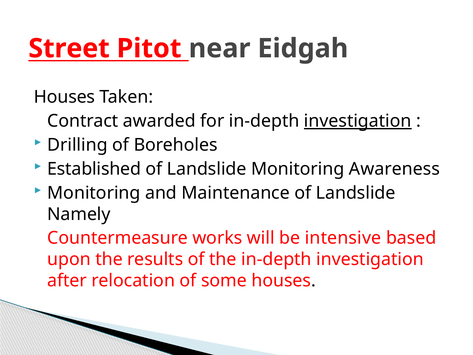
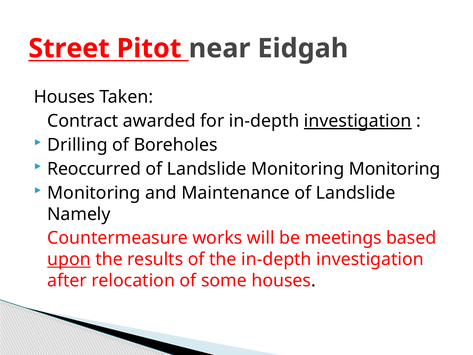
Established: Established -> Reoccurred
Monitoring Awareness: Awareness -> Monitoring
intensive: intensive -> meetings
upon underline: none -> present
